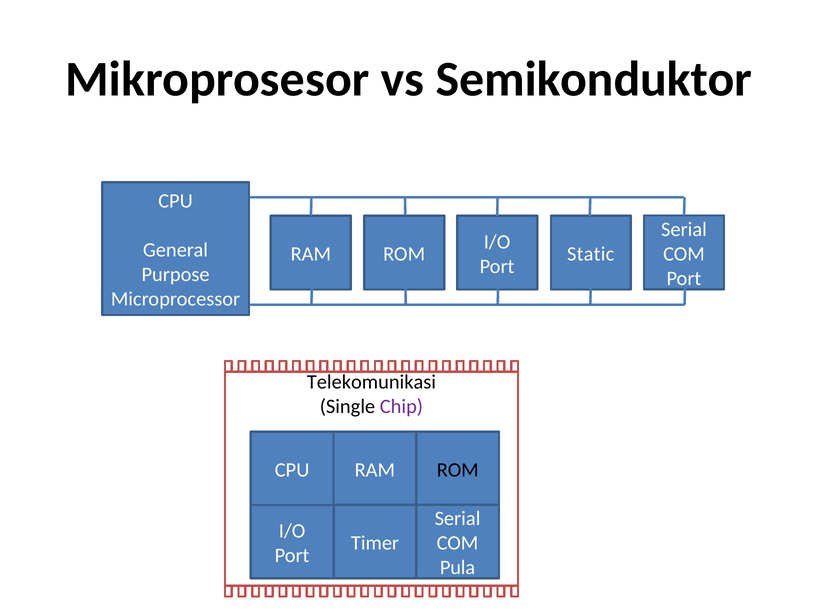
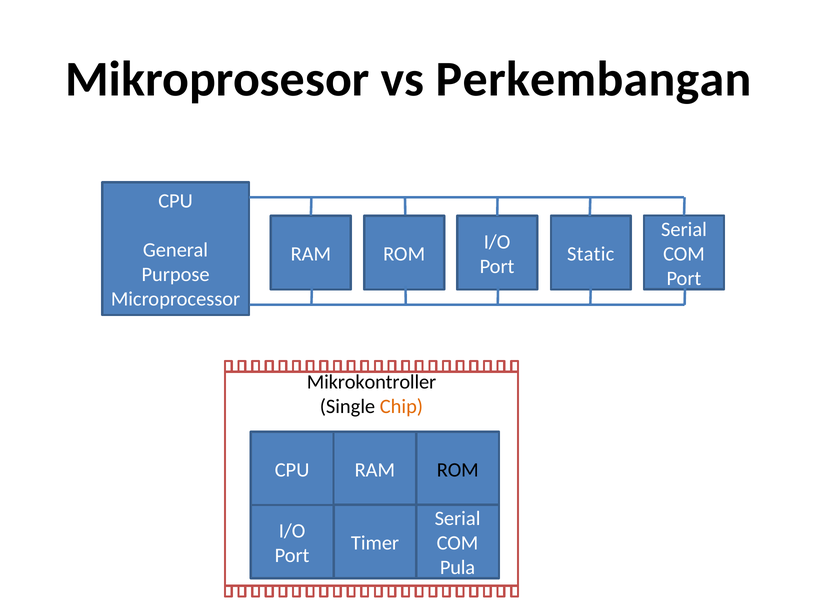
Semikonduktor: Semikonduktor -> Perkembangan
Telekomunikasi: Telekomunikasi -> Mikrokontroller
Chip colour: purple -> orange
